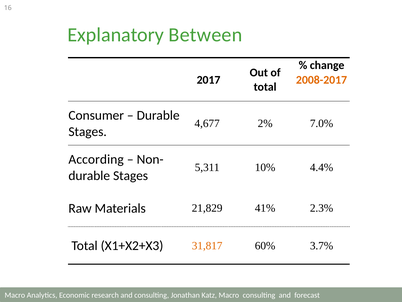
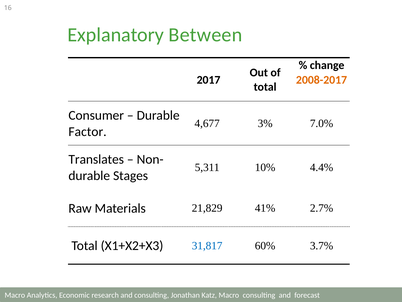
2%: 2% -> 3%
Stages at (88, 132): Stages -> Factor
According: According -> Translates
2.3%: 2.3% -> 2.7%
31,817 colour: orange -> blue
